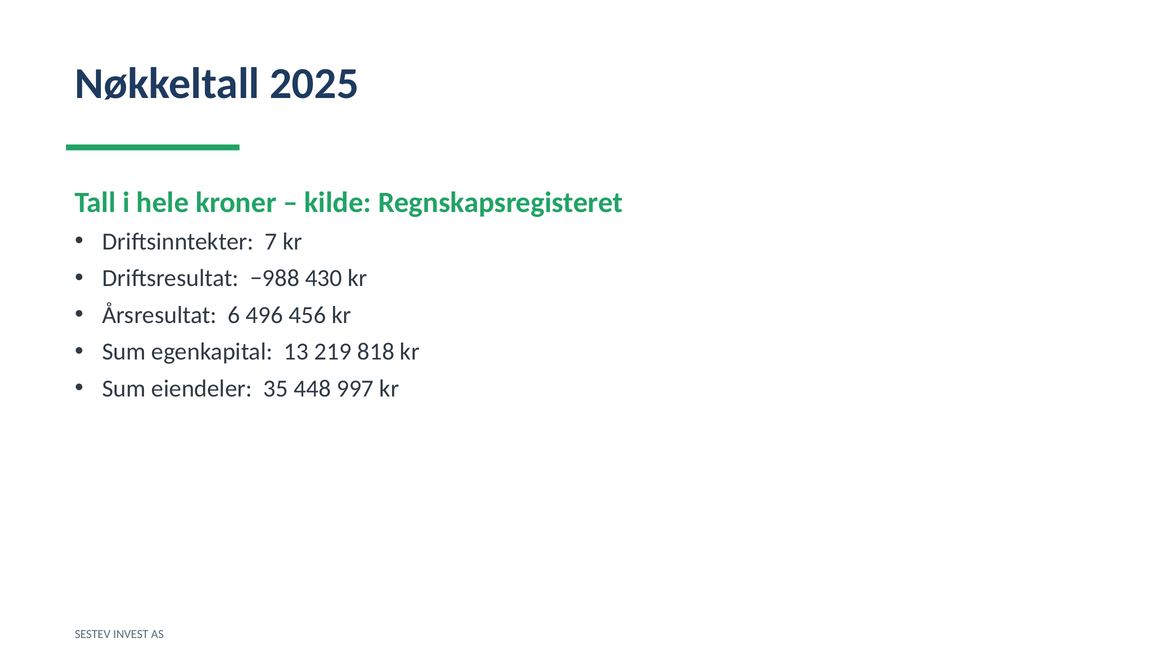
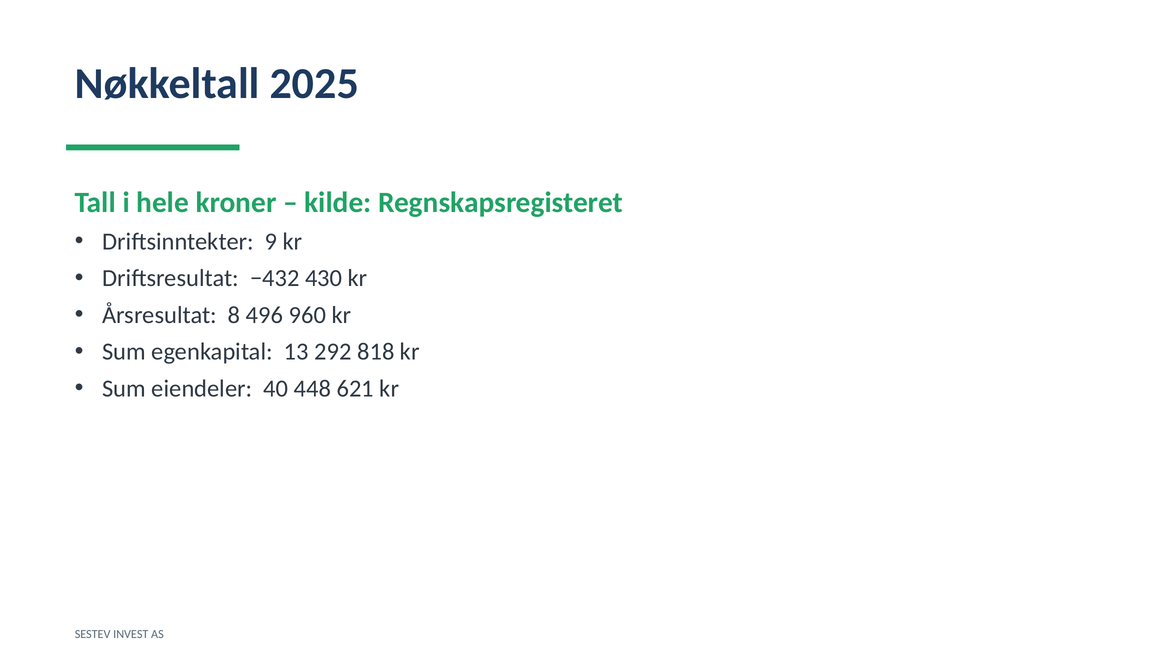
7: 7 -> 9
−988: −988 -> −432
6: 6 -> 8
456: 456 -> 960
219: 219 -> 292
35: 35 -> 40
997: 997 -> 621
